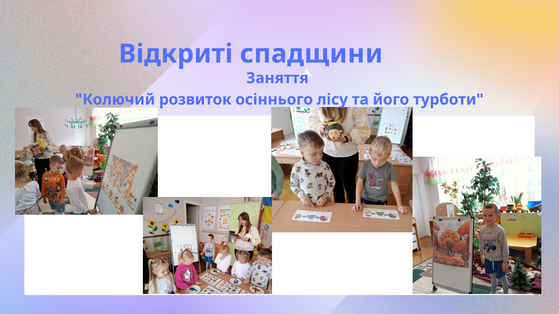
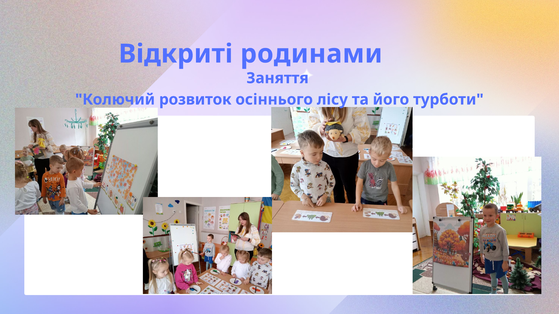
спадщини: спадщини -> родинами
